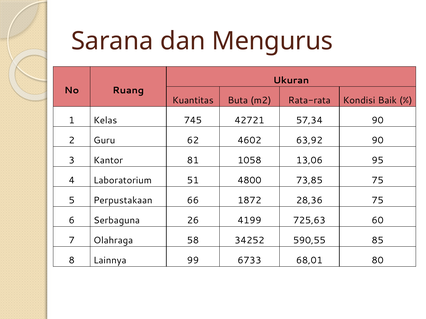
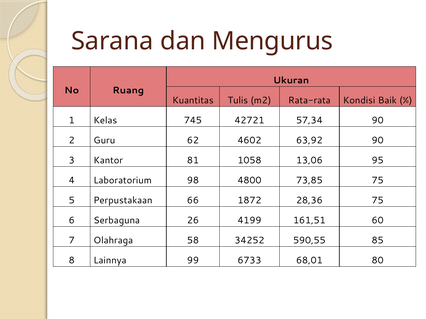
Buta: Buta -> Tulis
51: 51 -> 98
725,63: 725,63 -> 161,51
